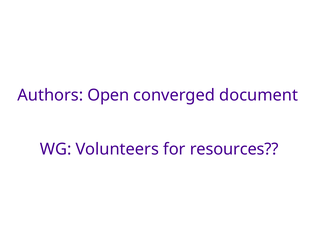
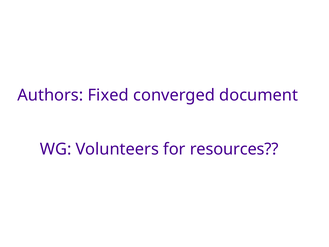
Open: Open -> Fixed
